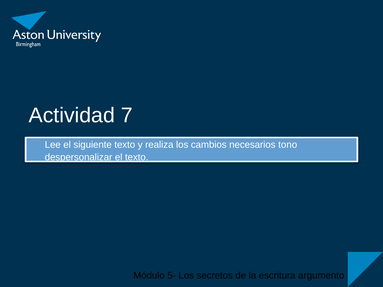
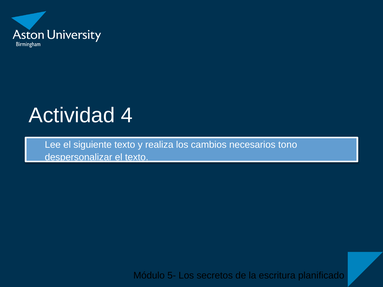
7: 7 -> 4
argumento: argumento -> planificado
